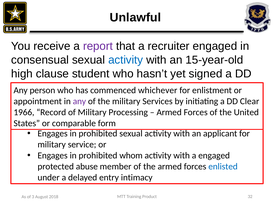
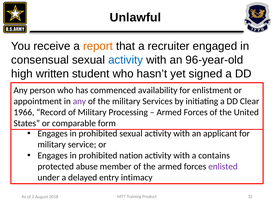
report colour: purple -> orange
15-year-old: 15-year-old -> 96-year-old
clause: clause -> written
whichever: whichever -> availability
whom: whom -> nation
a engaged: engaged -> contains
enlisted colour: blue -> purple
